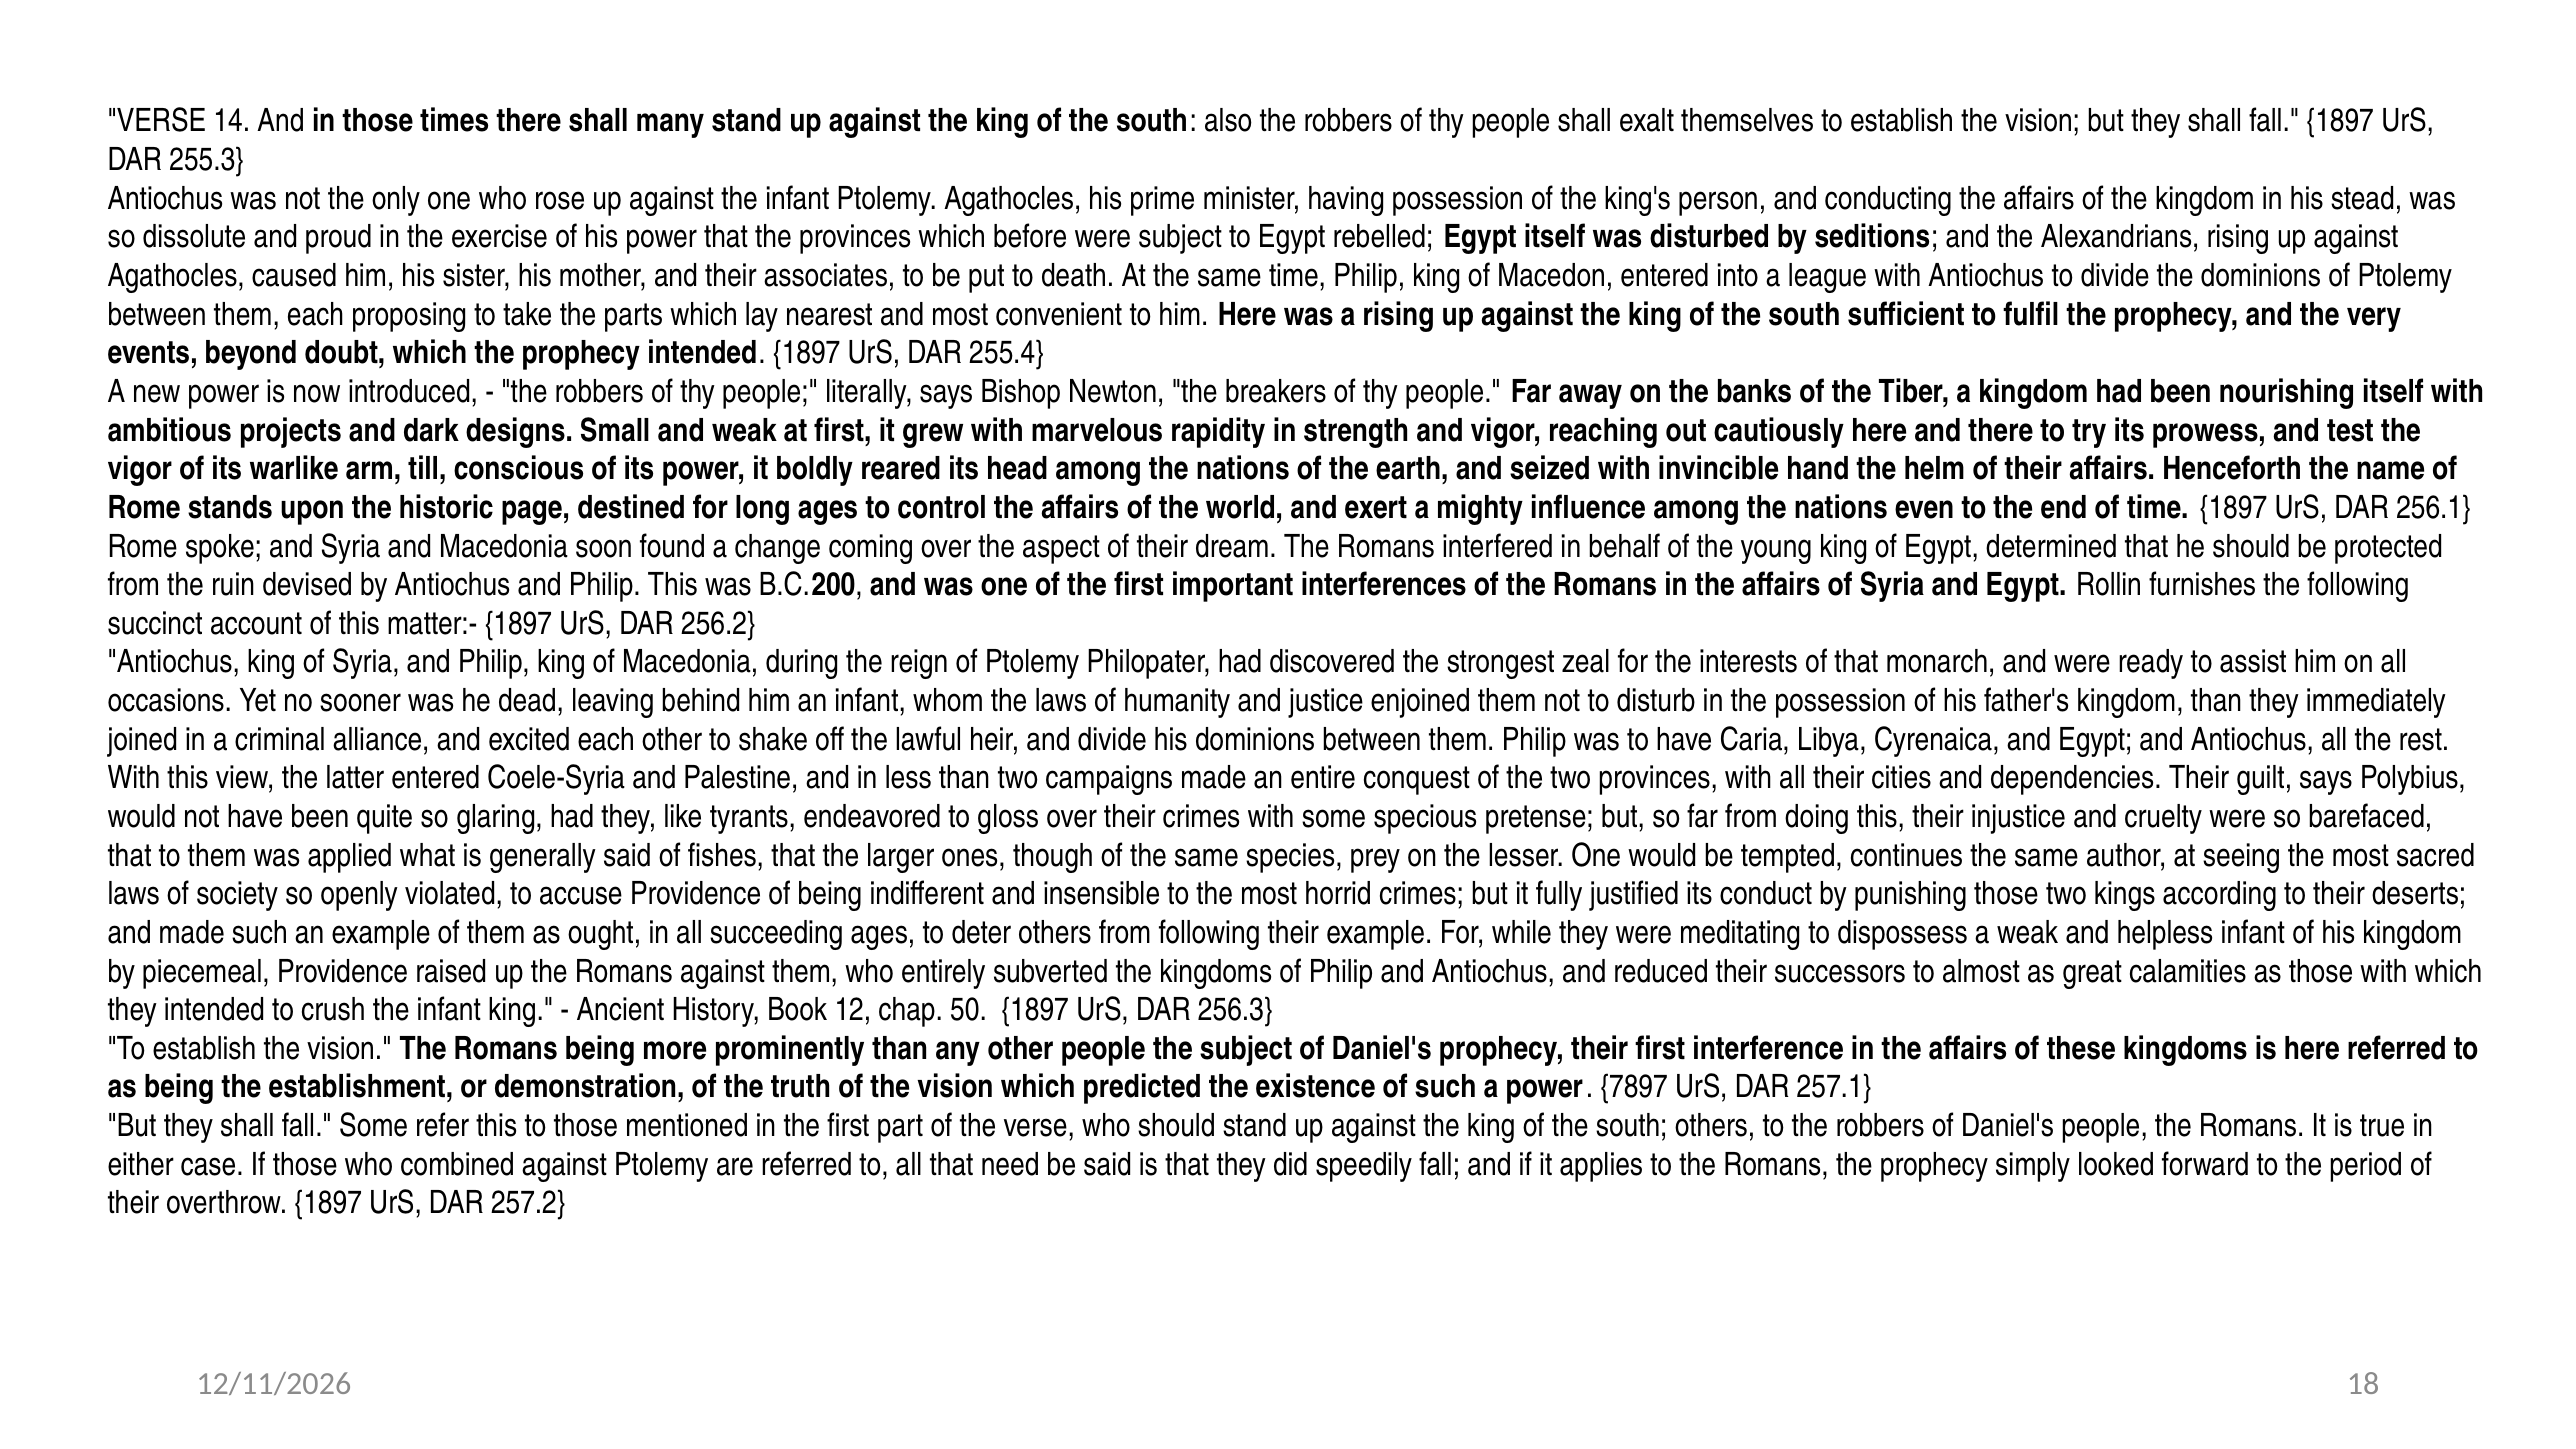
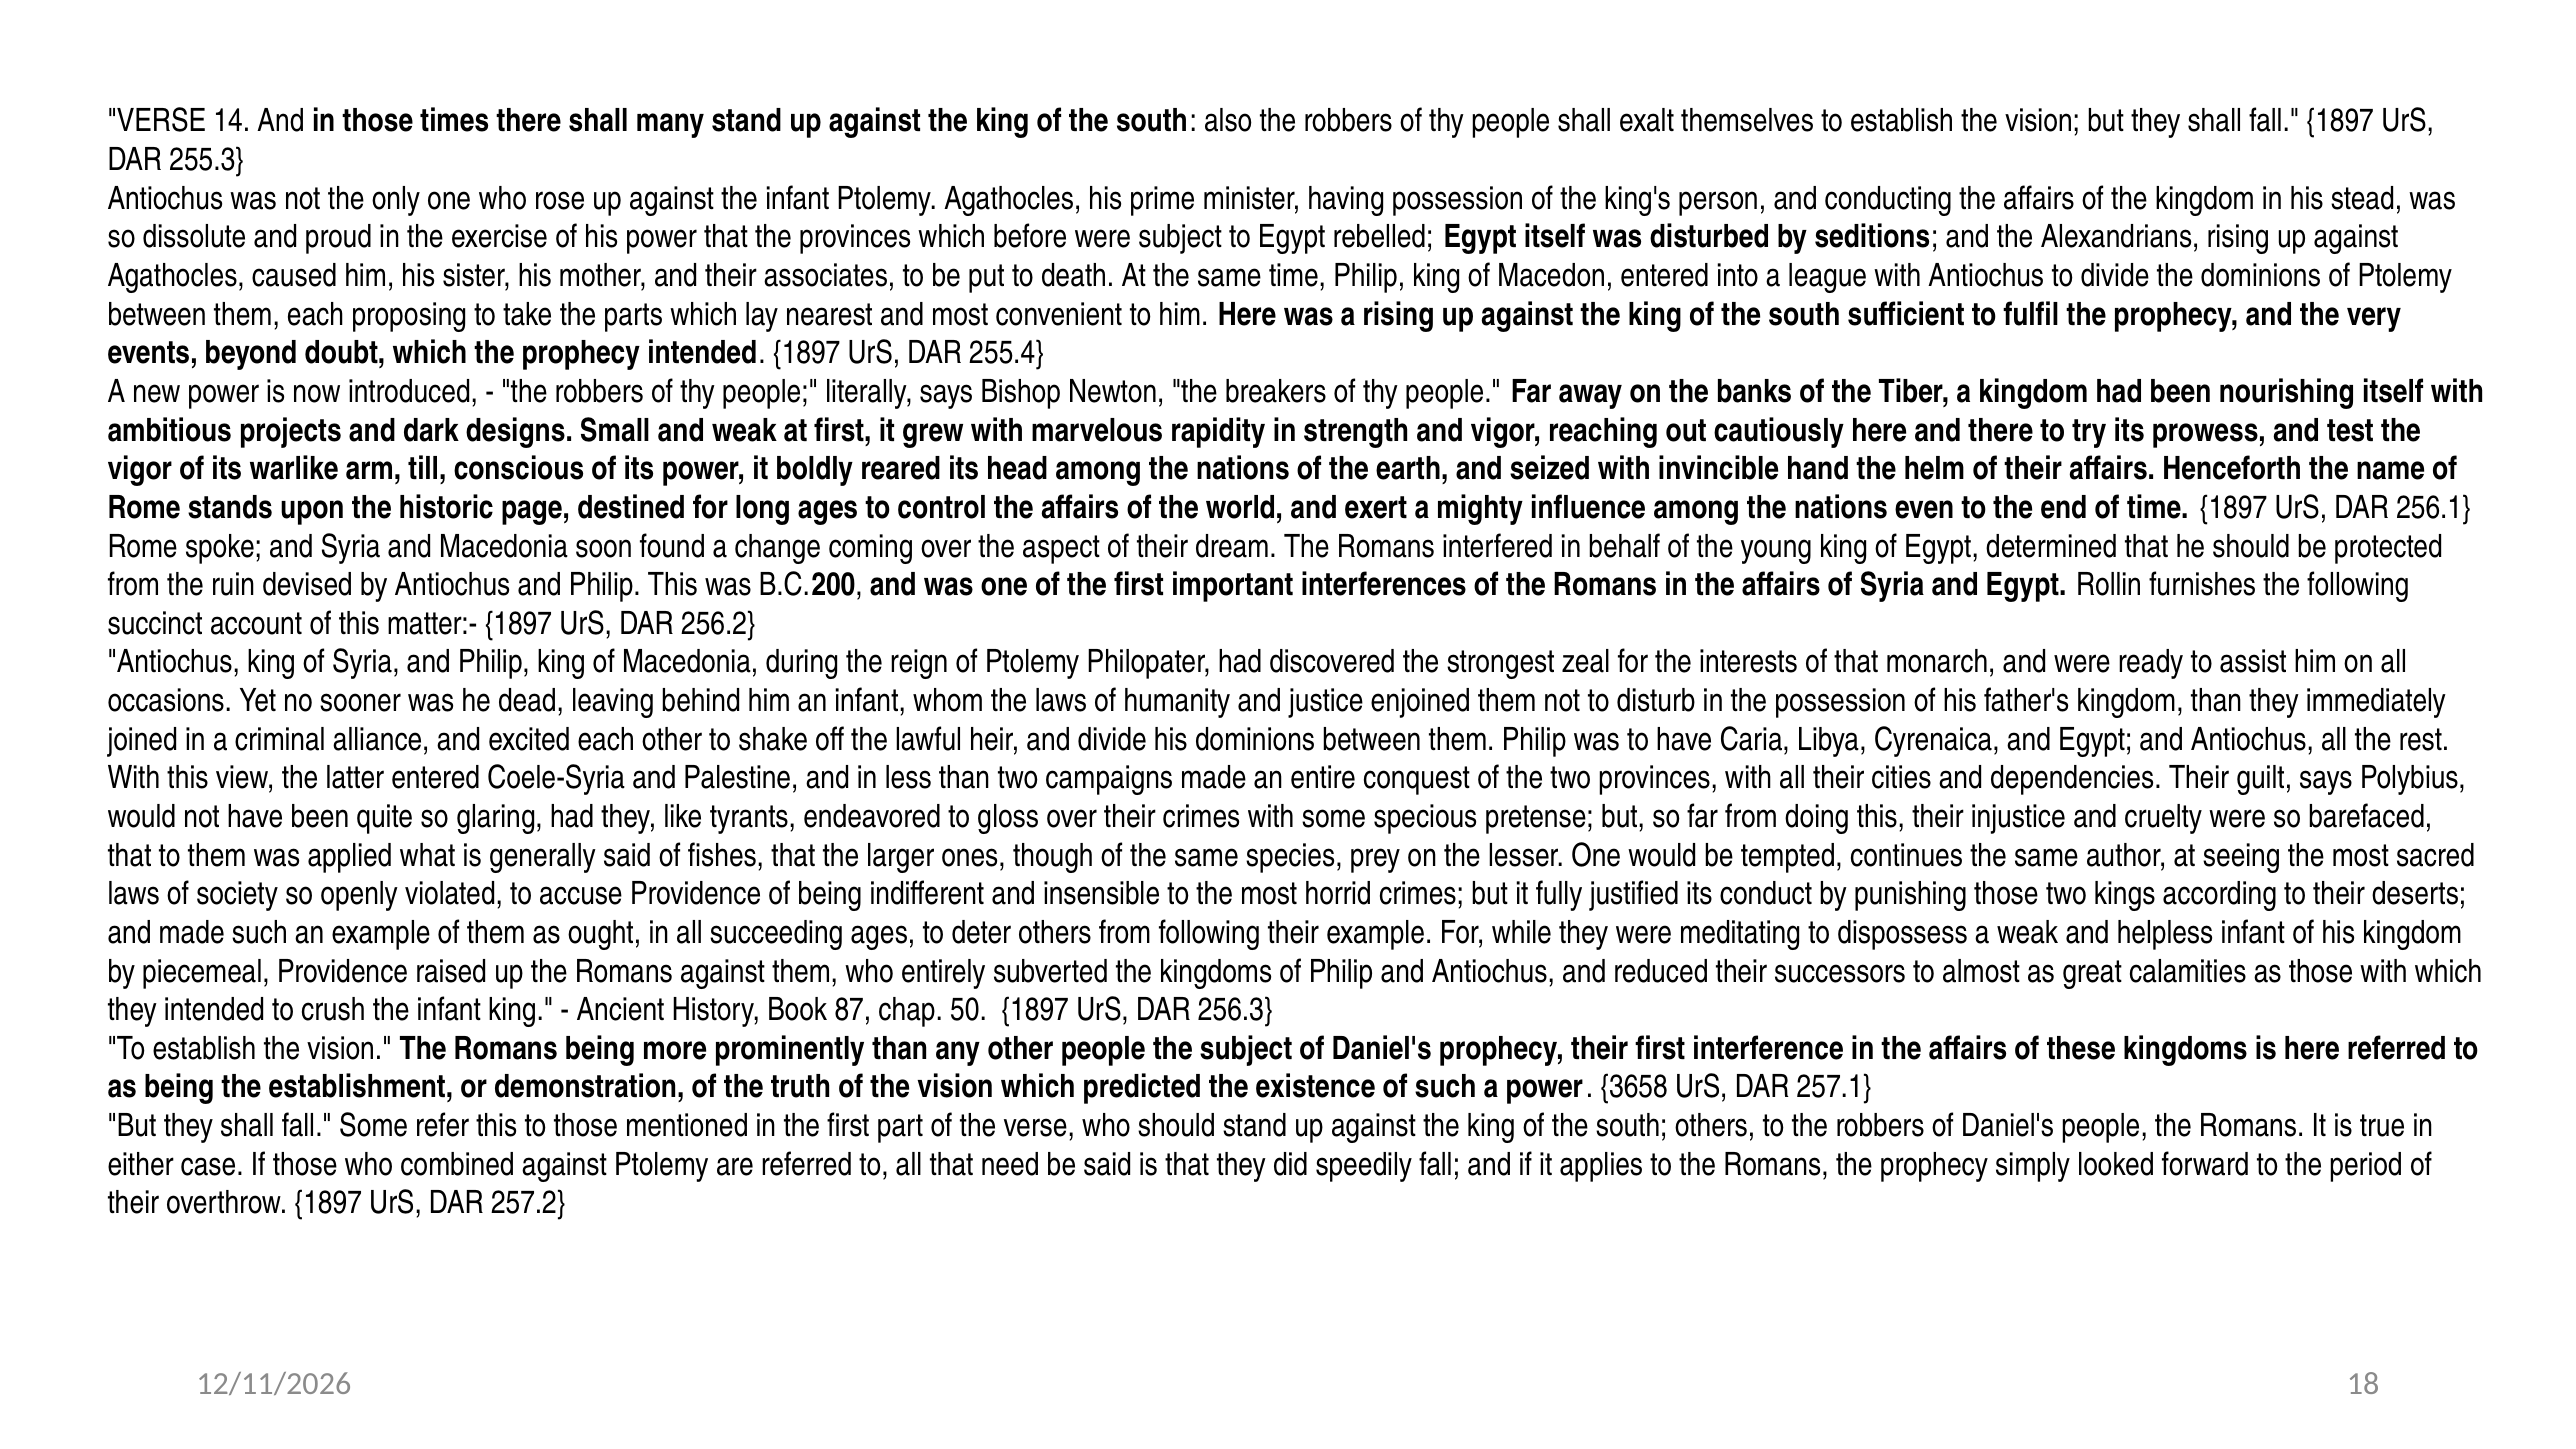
12: 12 -> 87
7897: 7897 -> 3658
